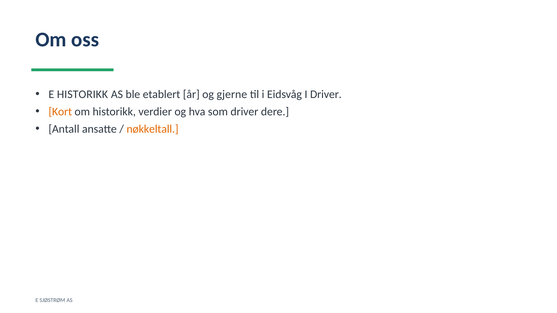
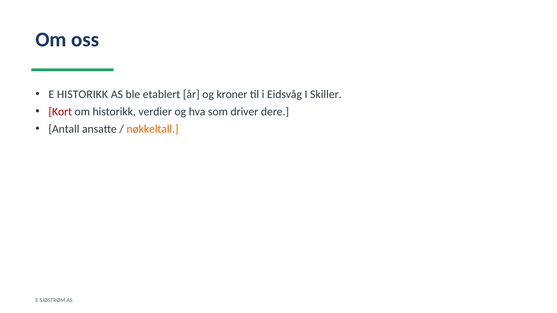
gjerne: gjerne -> kroner
I Driver: Driver -> Skiller
Kort colour: orange -> red
